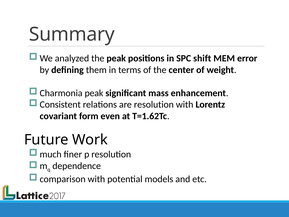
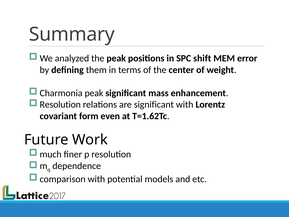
Consistent at (60, 104): Consistent -> Resolution
are resolution: resolution -> significant
